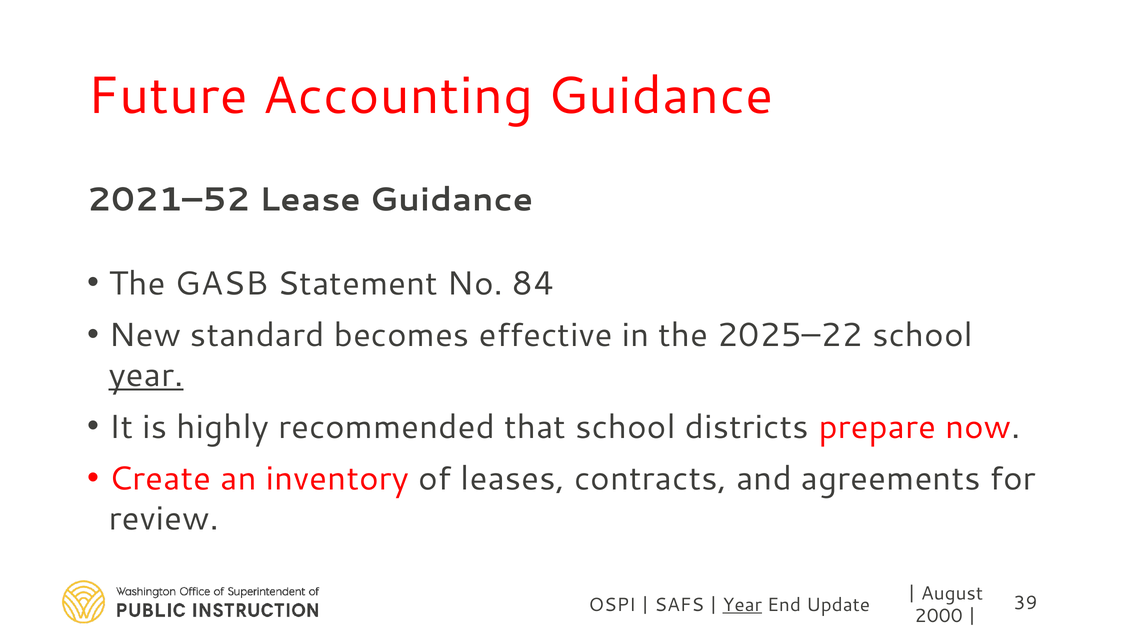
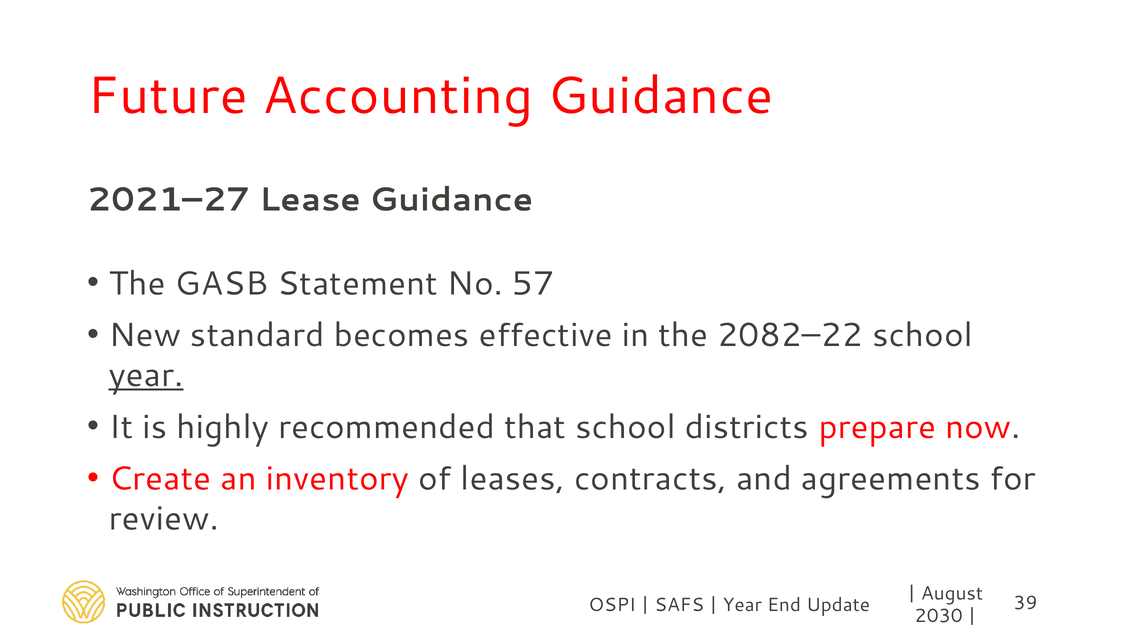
2021–52: 2021–52 -> 2021–27
84: 84 -> 57
2025–22: 2025–22 -> 2082–22
Year at (742, 605) underline: present -> none
2000: 2000 -> 2030
